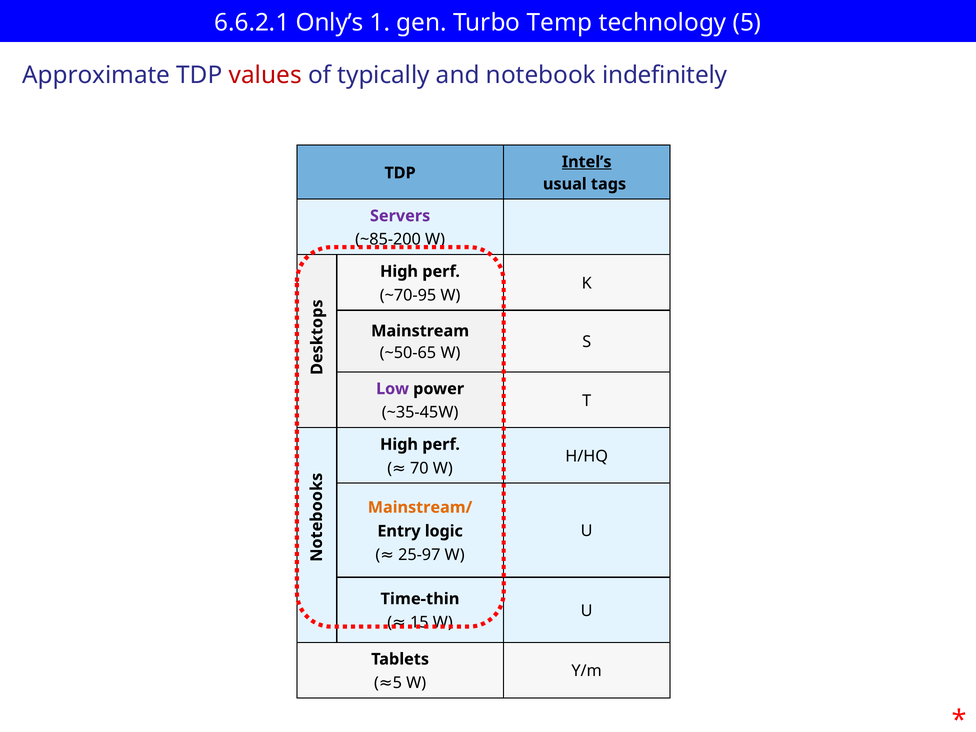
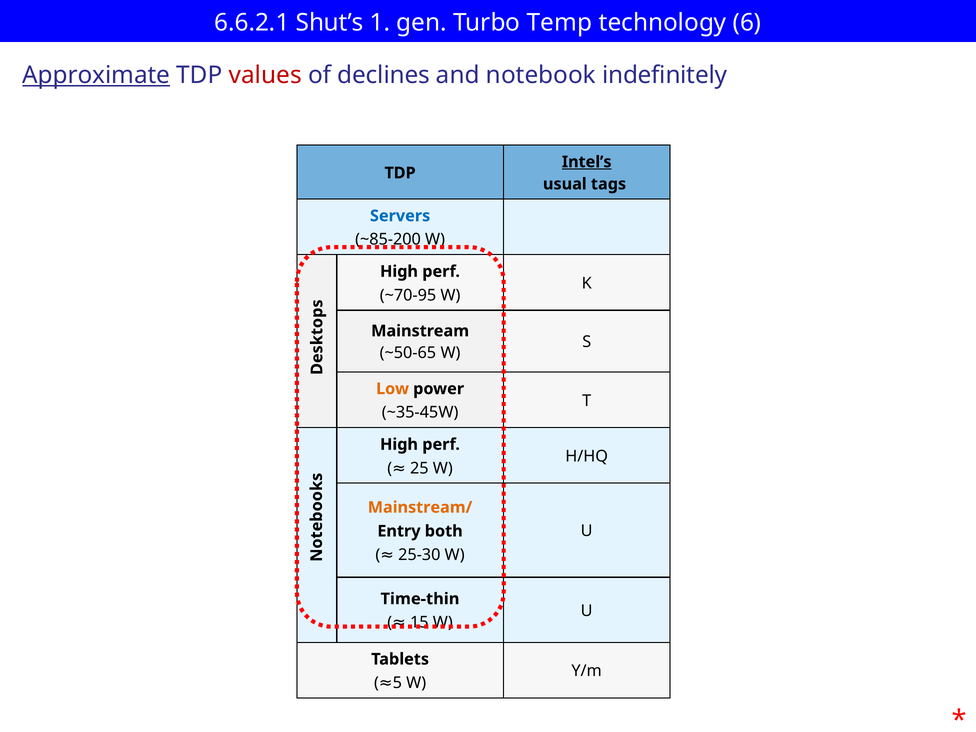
Only’s: Only’s -> Shut’s
5: 5 -> 6
Approximate underline: none -> present
typically: typically -> declines
Servers colour: purple -> blue
Low colour: purple -> orange
70: 70 -> 25
logic: logic -> both
25-97: 25-97 -> 25-30
